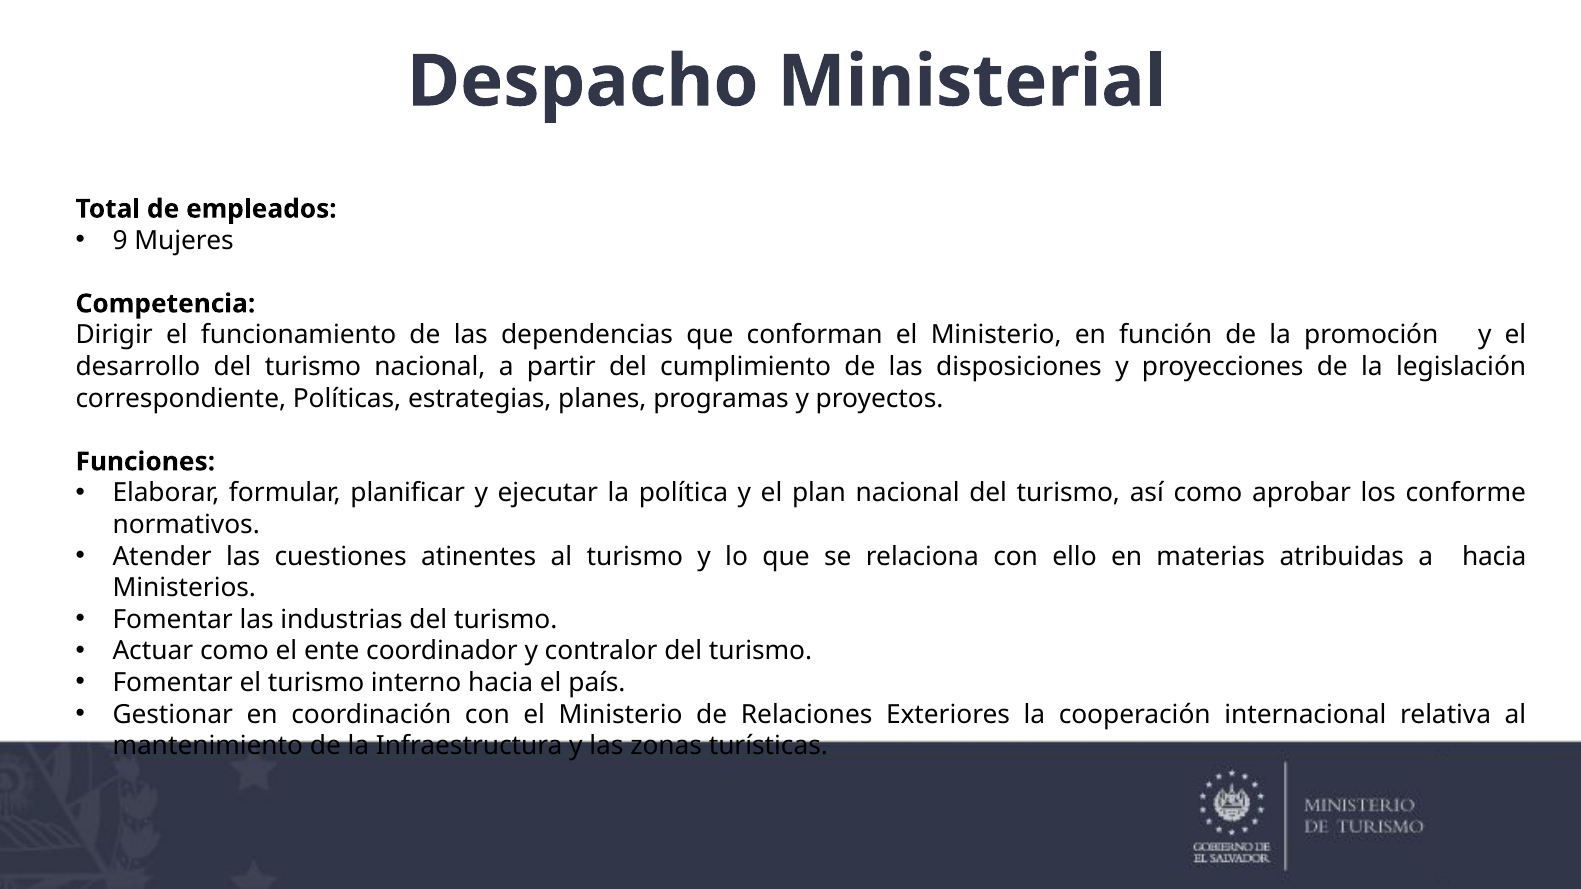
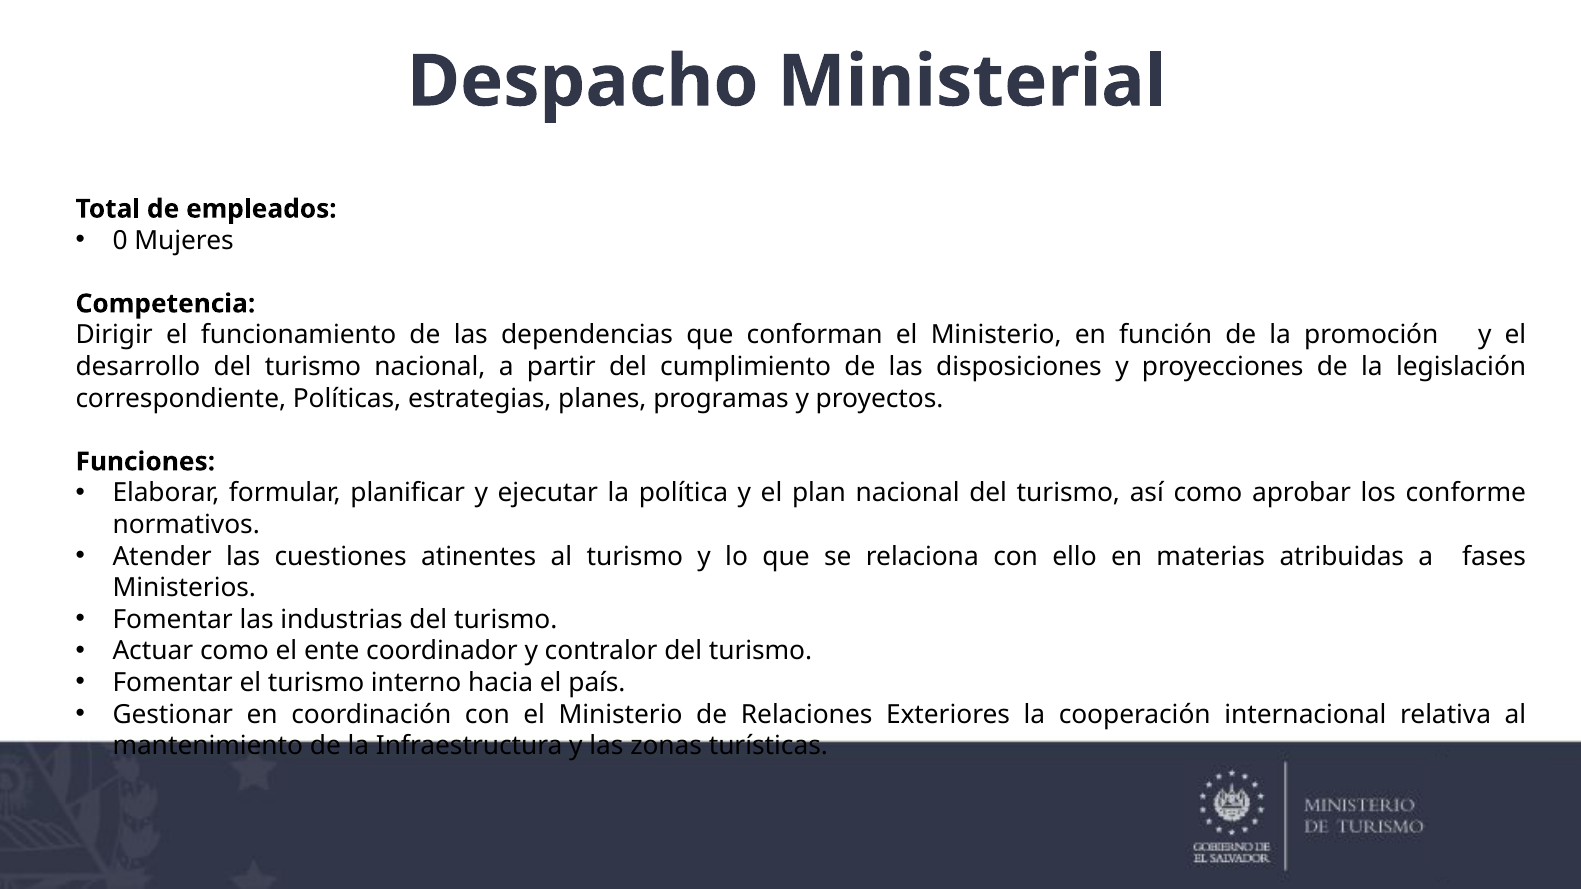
9: 9 -> 0
a hacia: hacia -> fases
